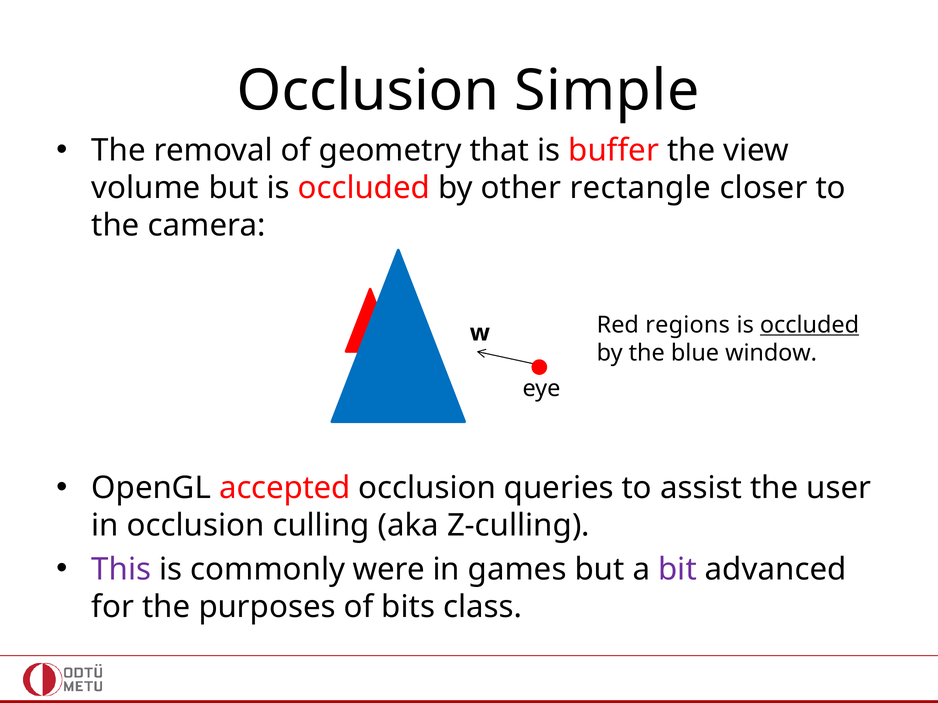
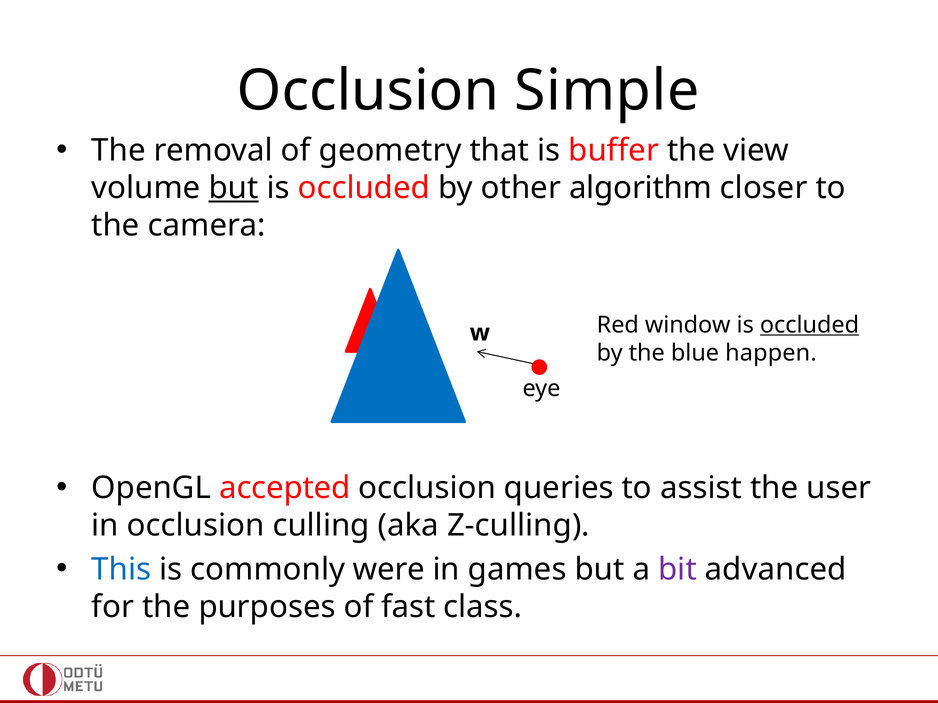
but at (234, 188) underline: none -> present
rectangle: rectangle -> algorithm
regions: regions -> window
window: window -> happen
This colour: purple -> blue
bits: bits -> fast
